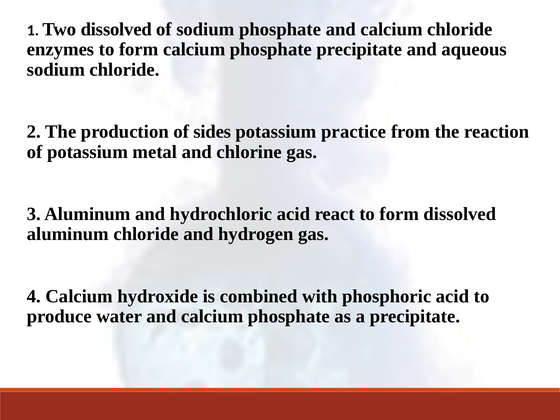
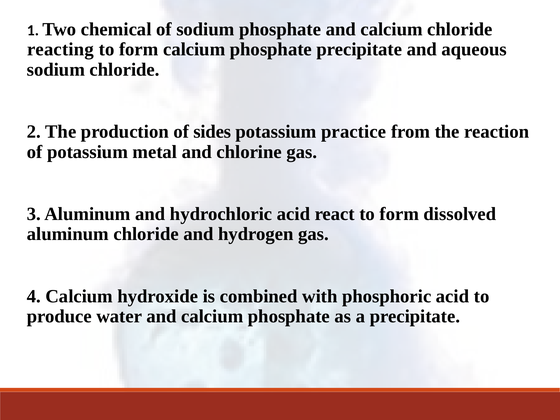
Two dissolved: dissolved -> chemical
enzymes: enzymes -> reacting
